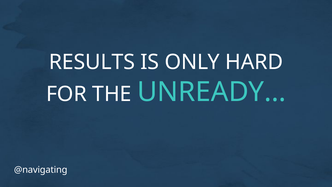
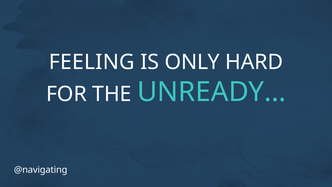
RESULTS: RESULTS -> FEELING
